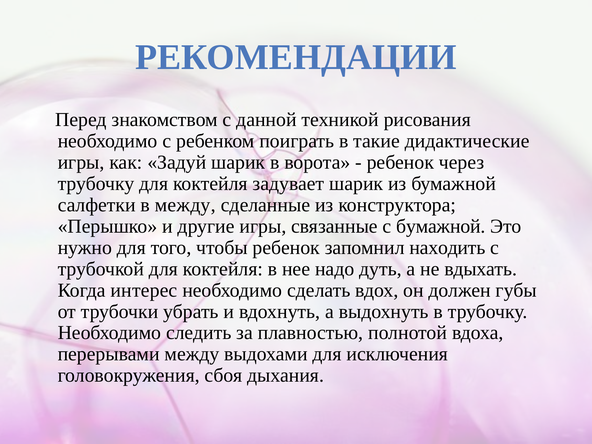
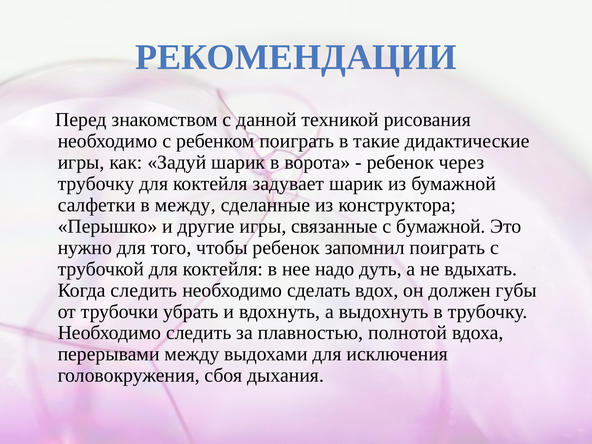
запомнил находить: находить -> поиграть
Когда интерес: интерес -> следить
